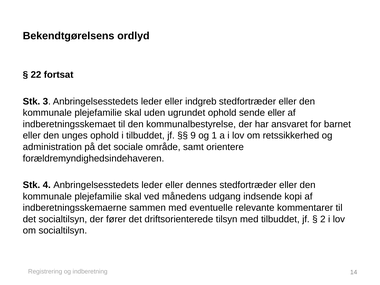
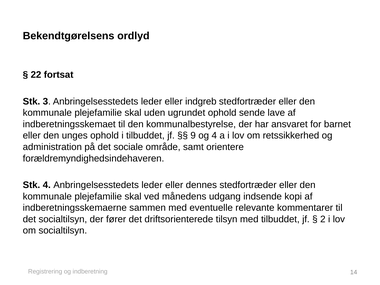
sende eller: eller -> lave
og 1: 1 -> 4
